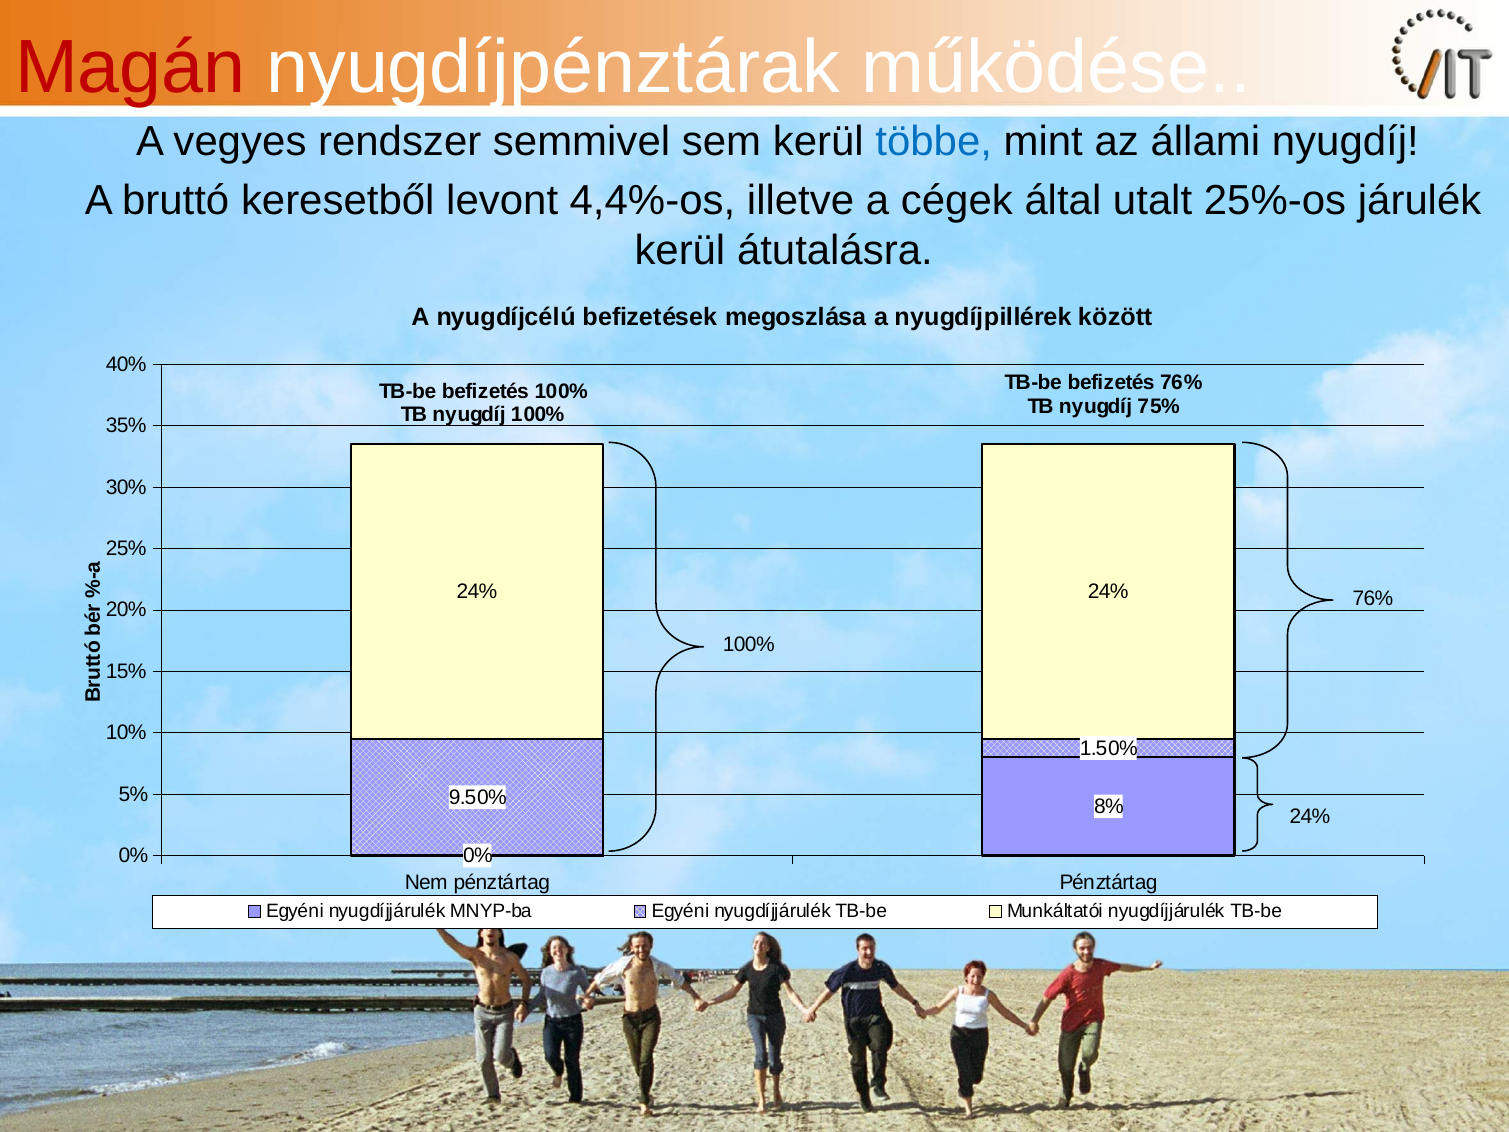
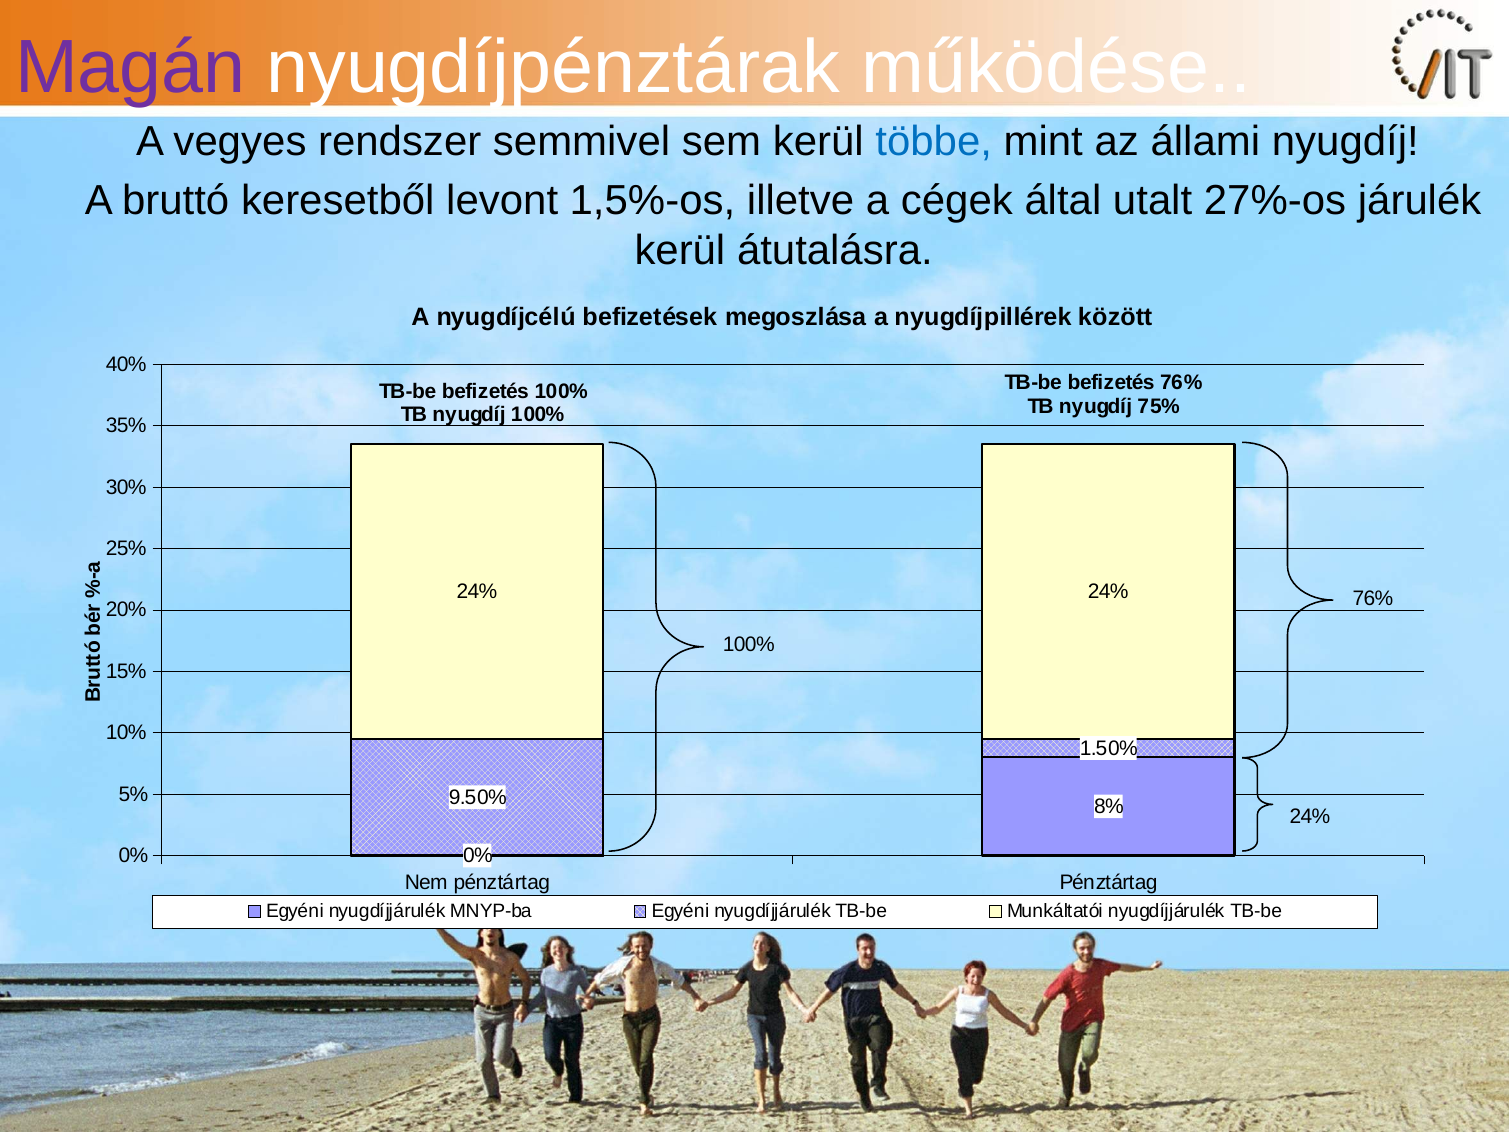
Magán colour: red -> purple
4,4%-os: 4,4%-os -> 1,5%-os
25%-os: 25%-os -> 27%-os
